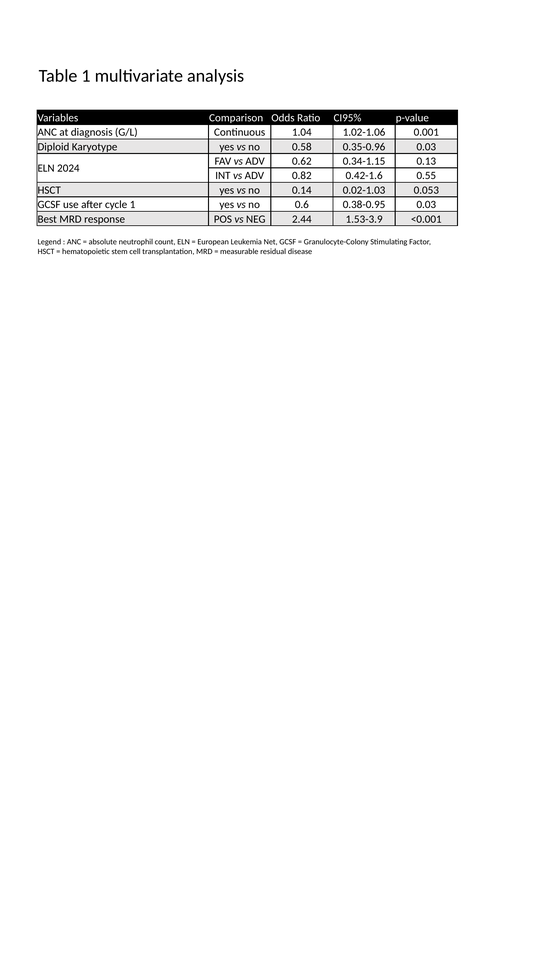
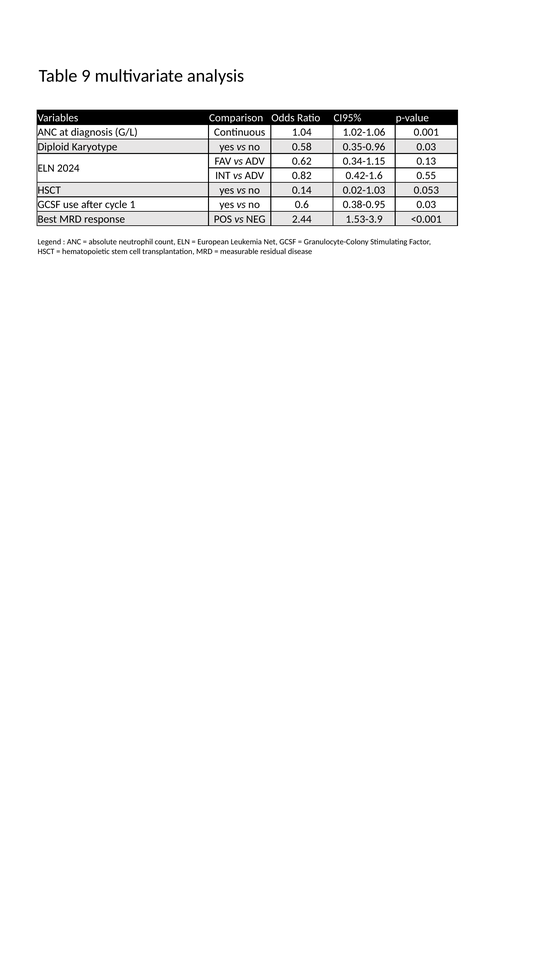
Table 1: 1 -> 9
